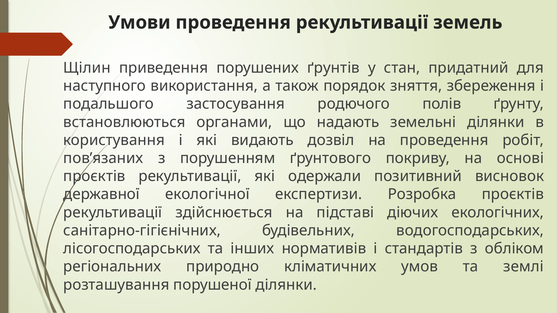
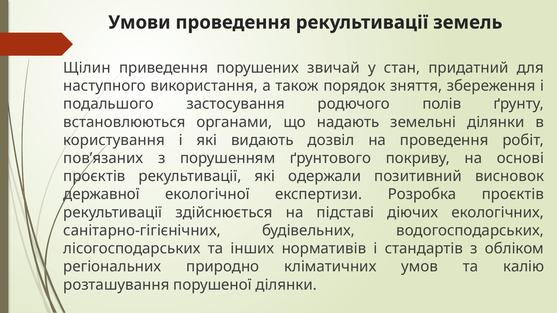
ґрунтів: ґрунтів -> звичай
землі: землі -> калію
